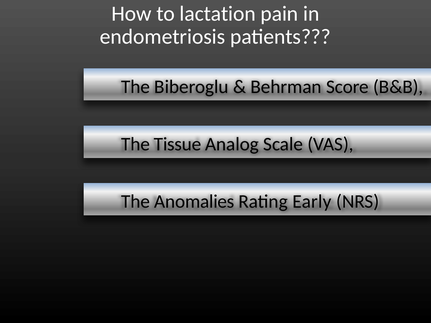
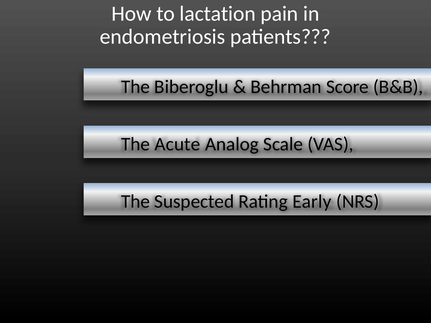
Tissue: Tissue -> Acute
Anomalies: Anomalies -> Suspected
